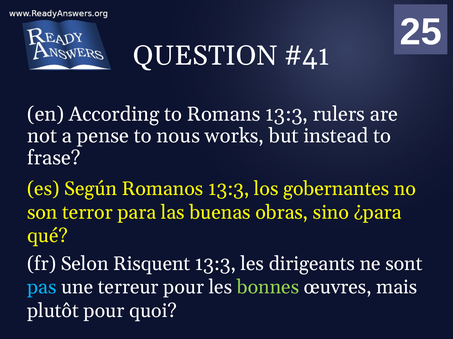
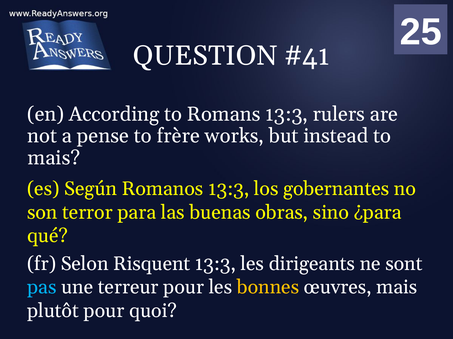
nous: nous -> frère
frase at (54, 158): frase -> mais
bonnes colour: light green -> yellow
